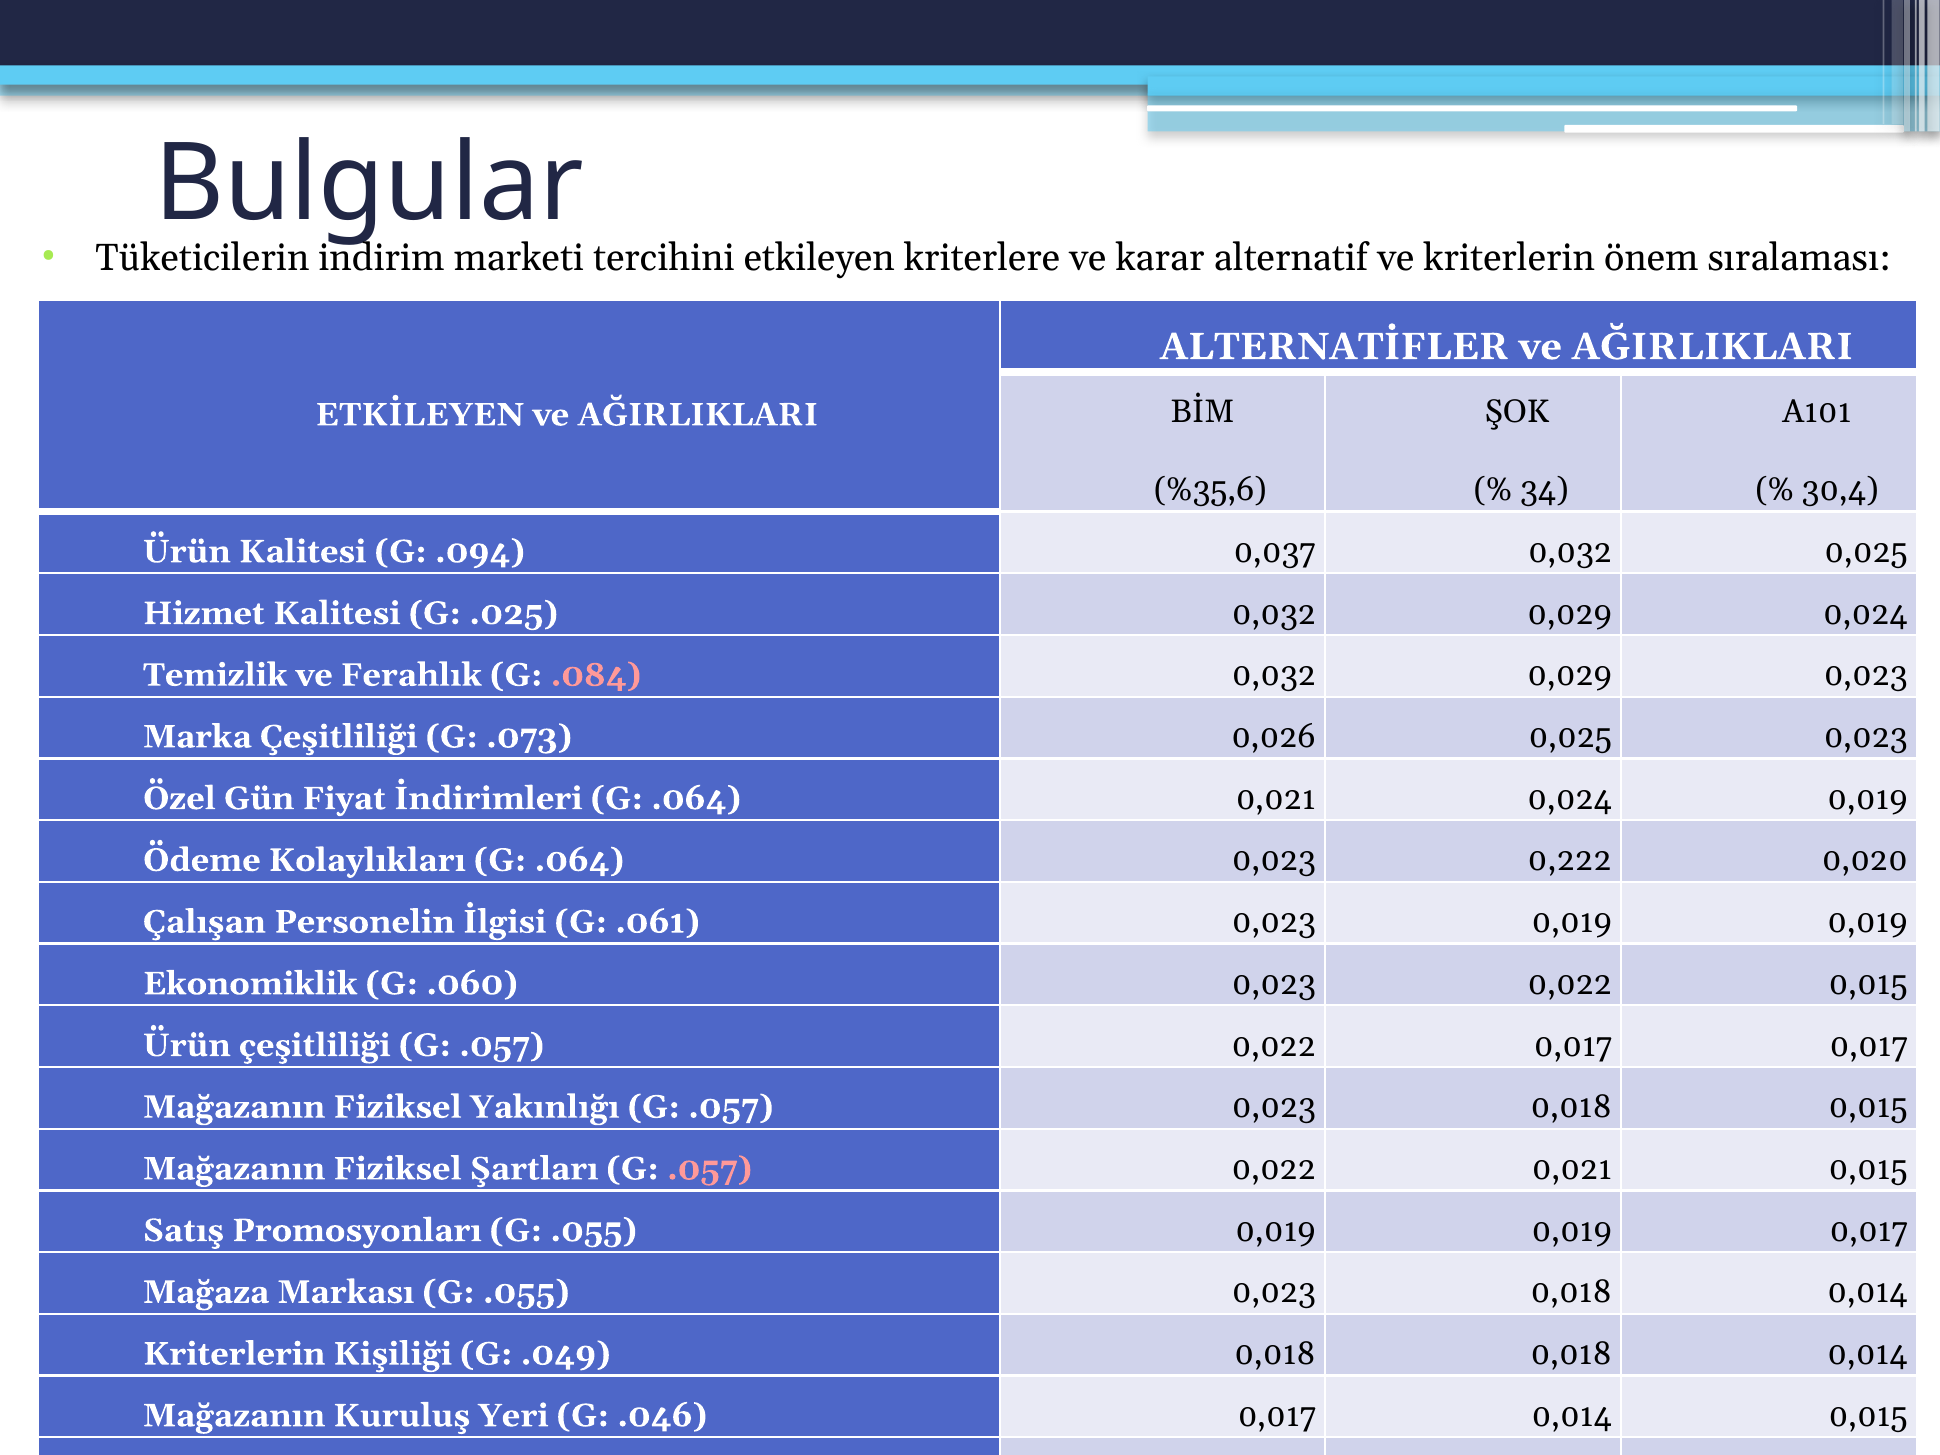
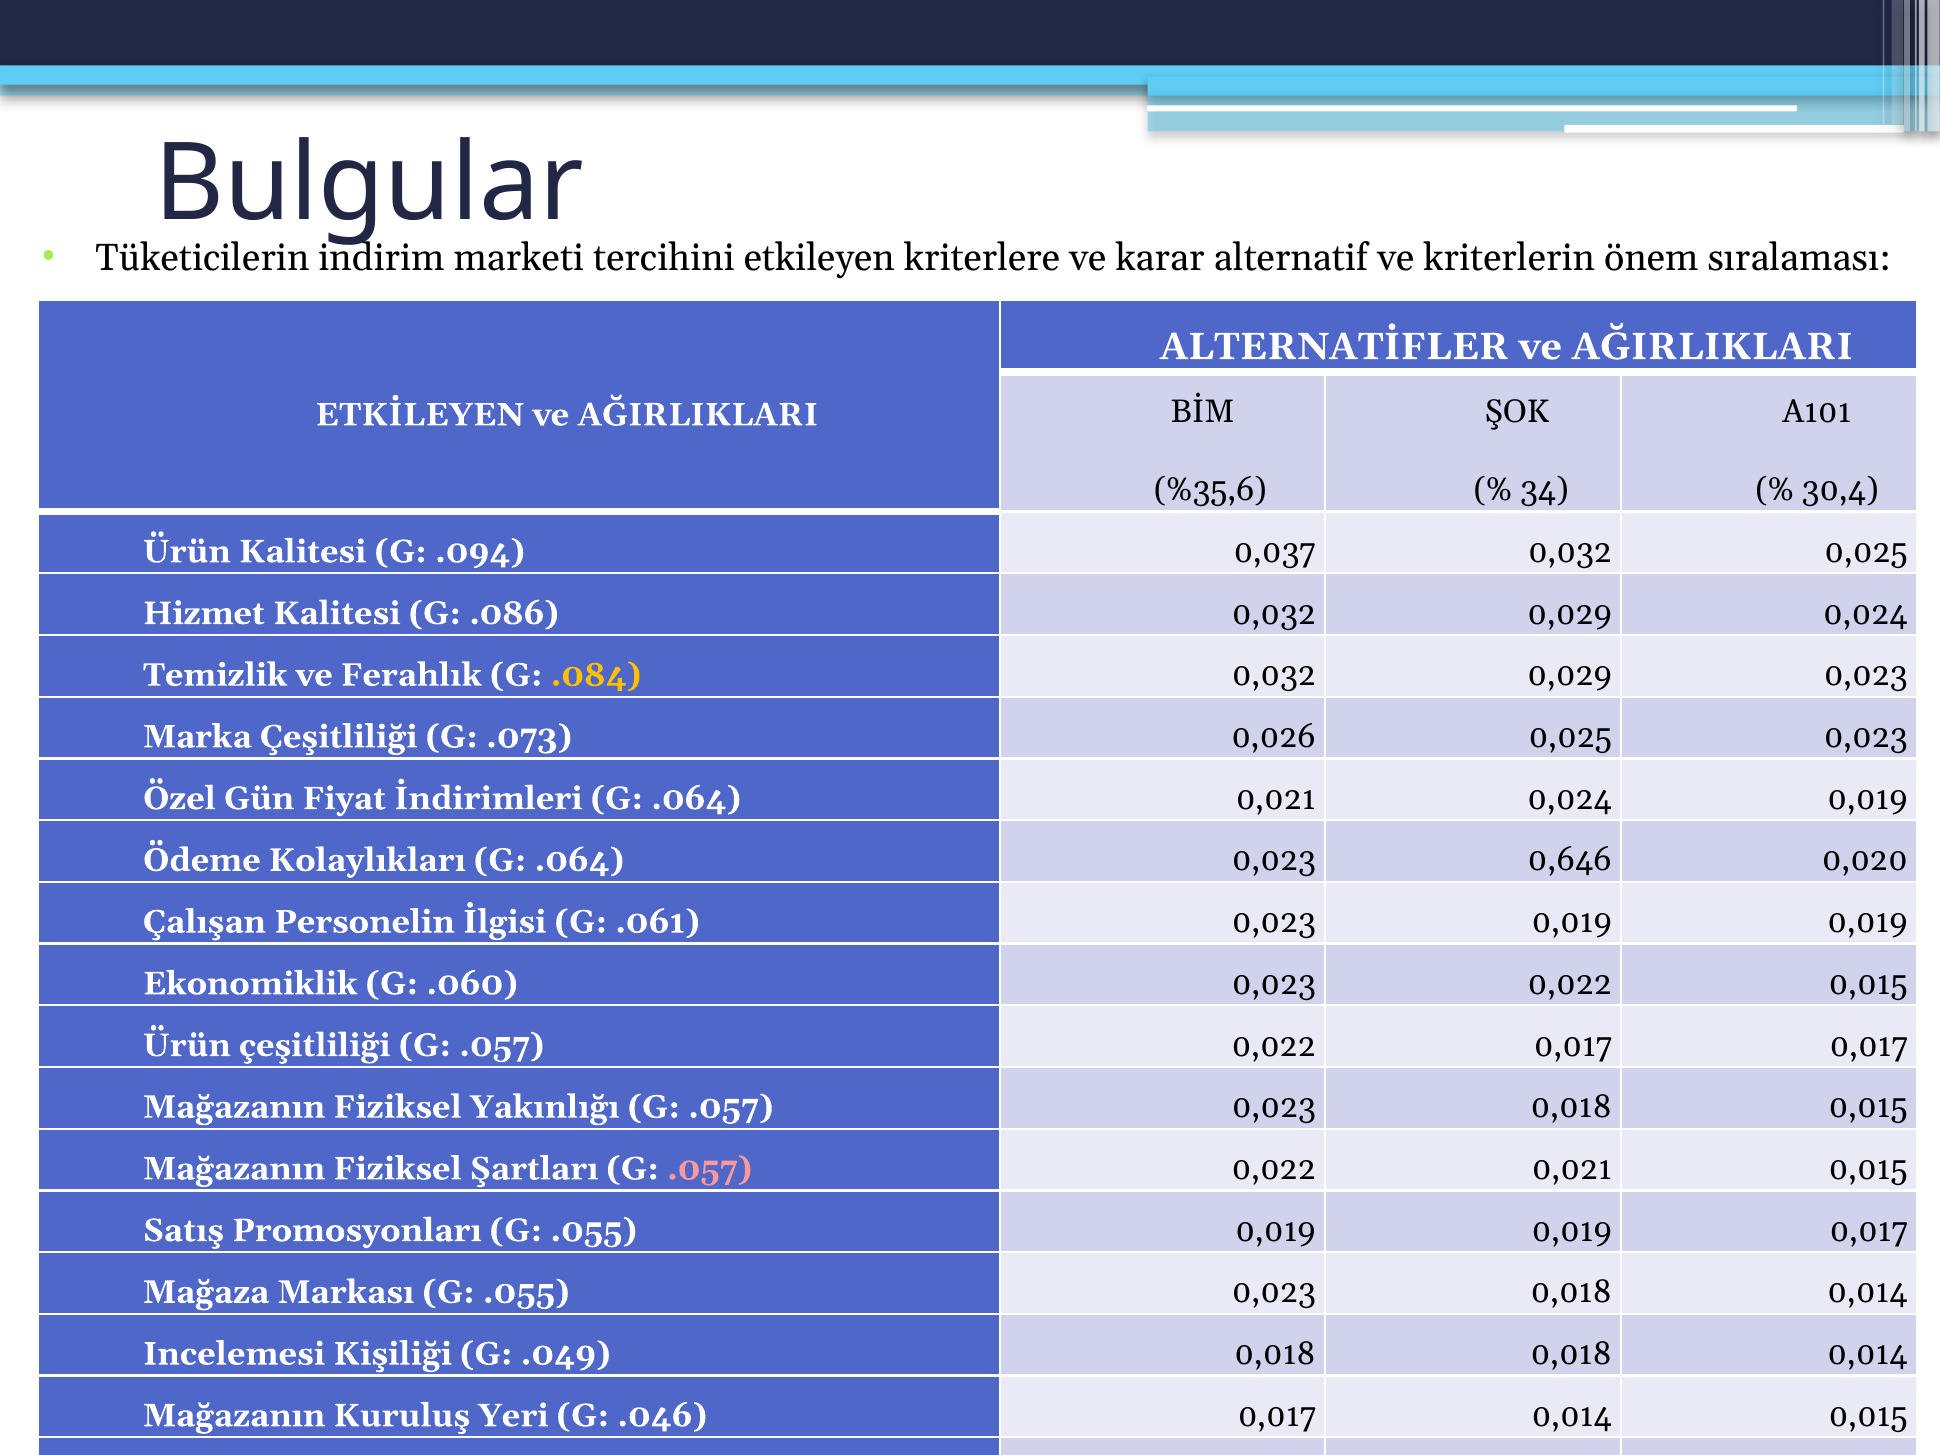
.025: .025 -> .086
.084 colour: pink -> yellow
0,222: 0,222 -> 0,646
Kriterlerin at (234, 1354): Kriterlerin -> Incelemesi
